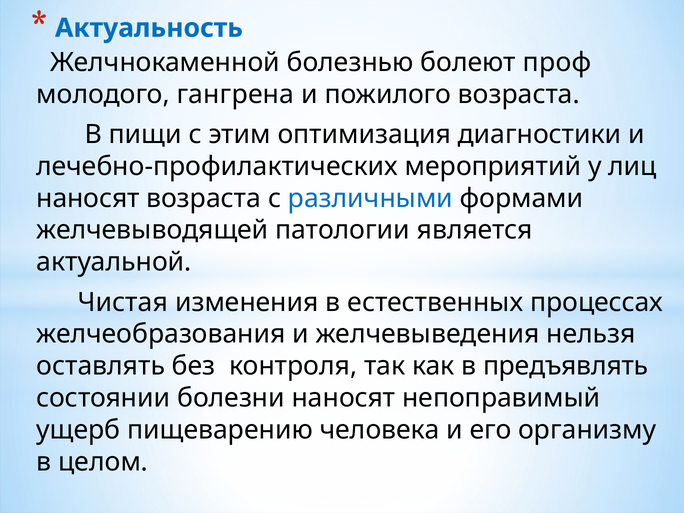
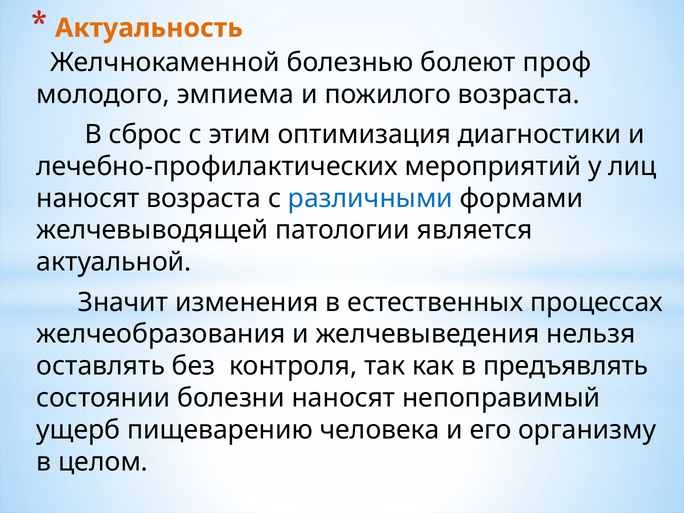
Актуальность colour: blue -> orange
гангрена: гангрена -> эмпиема
пищи: пищи -> сброс
Чистая: Чистая -> Значит
